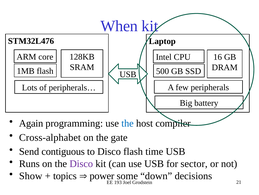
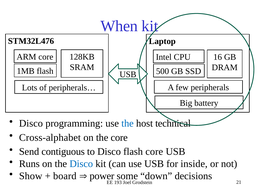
Again at (31, 123): Again -> Disco
compiler: compiler -> technical
the gate: gate -> core
flash time: time -> core
Disco at (81, 163) colour: purple -> blue
sector: sector -> inside
topics: topics -> board
